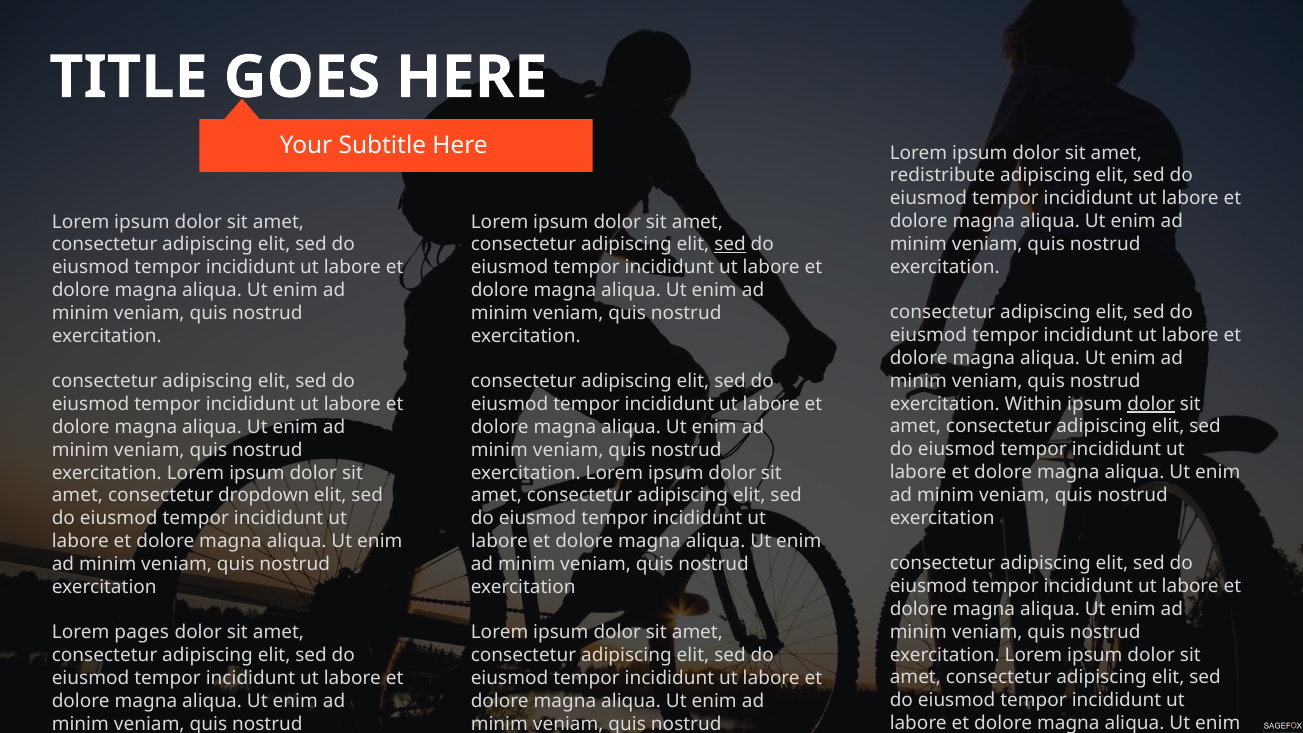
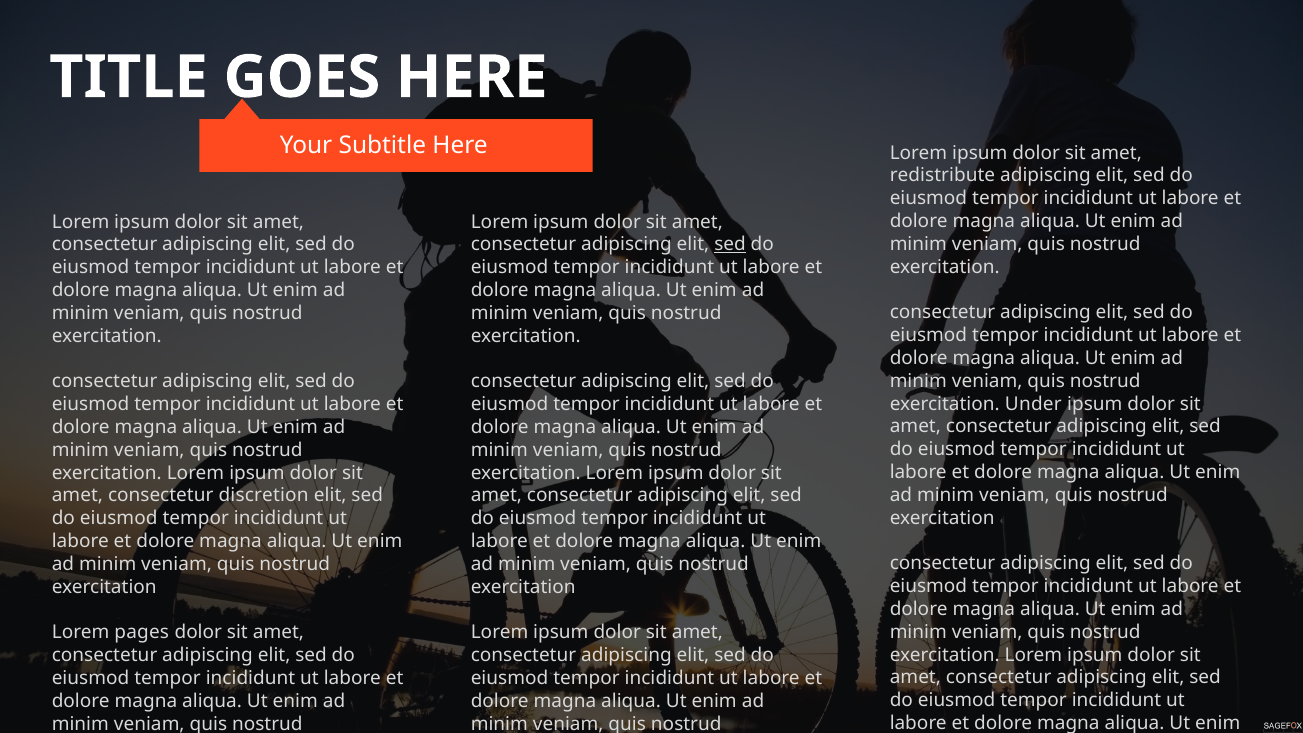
Within: Within -> Under
dolor at (1151, 404) underline: present -> none
dropdown: dropdown -> discretion
